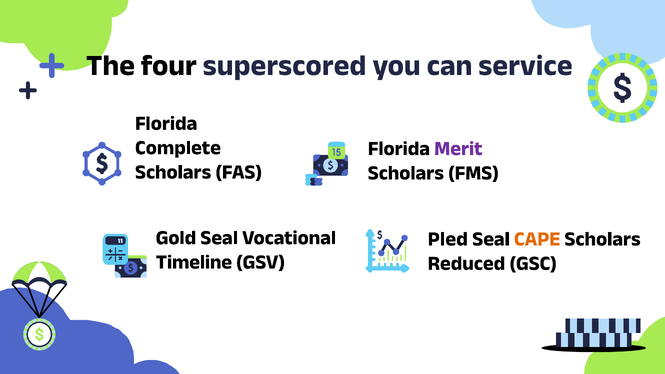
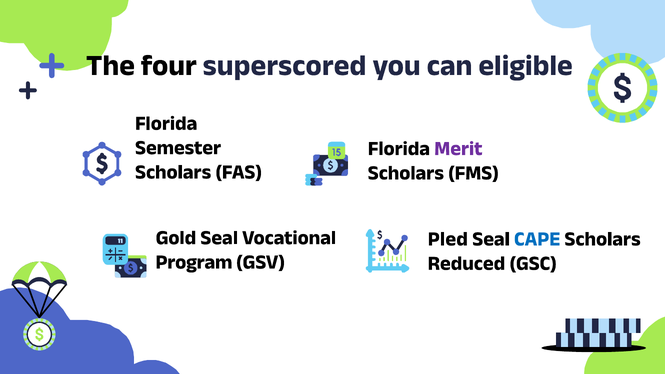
service: service -> eligible
Complete: Complete -> Semester
CAPE colour: orange -> blue
Timeline: Timeline -> Program
